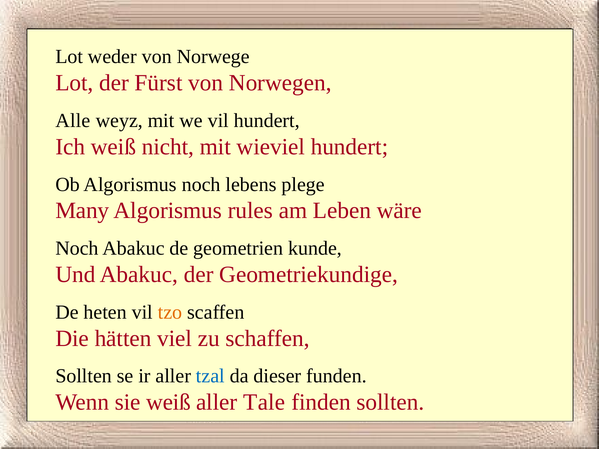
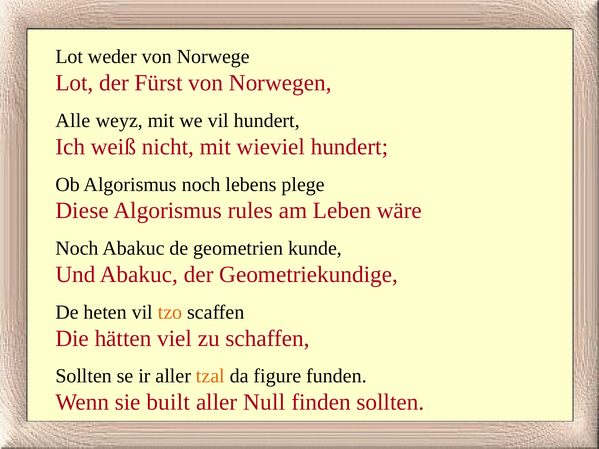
Many: Many -> Diese
tzal colour: blue -> orange
dieser: dieser -> figure
sie weiß: weiß -> built
Tale: Tale -> Null
